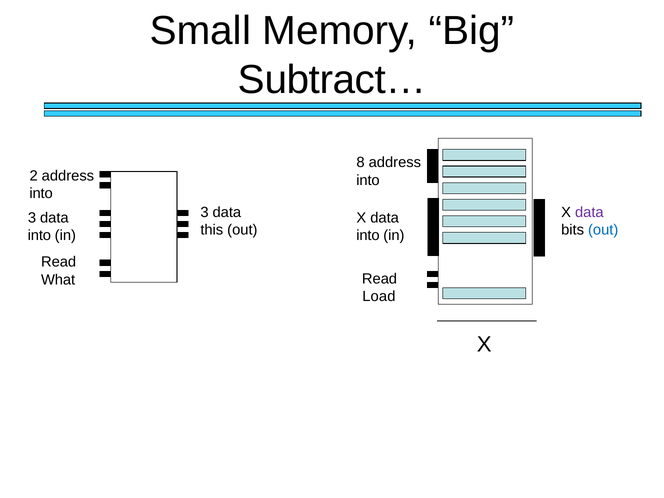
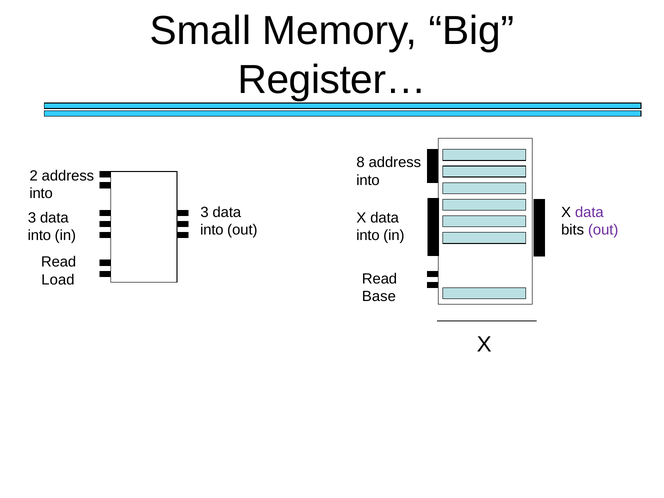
Subtract…: Subtract… -> Register…
this at (212, 230): this -> into
out at (603, 230) colour: blue -> purple
What: What -> Load
Load: Load -> Base
